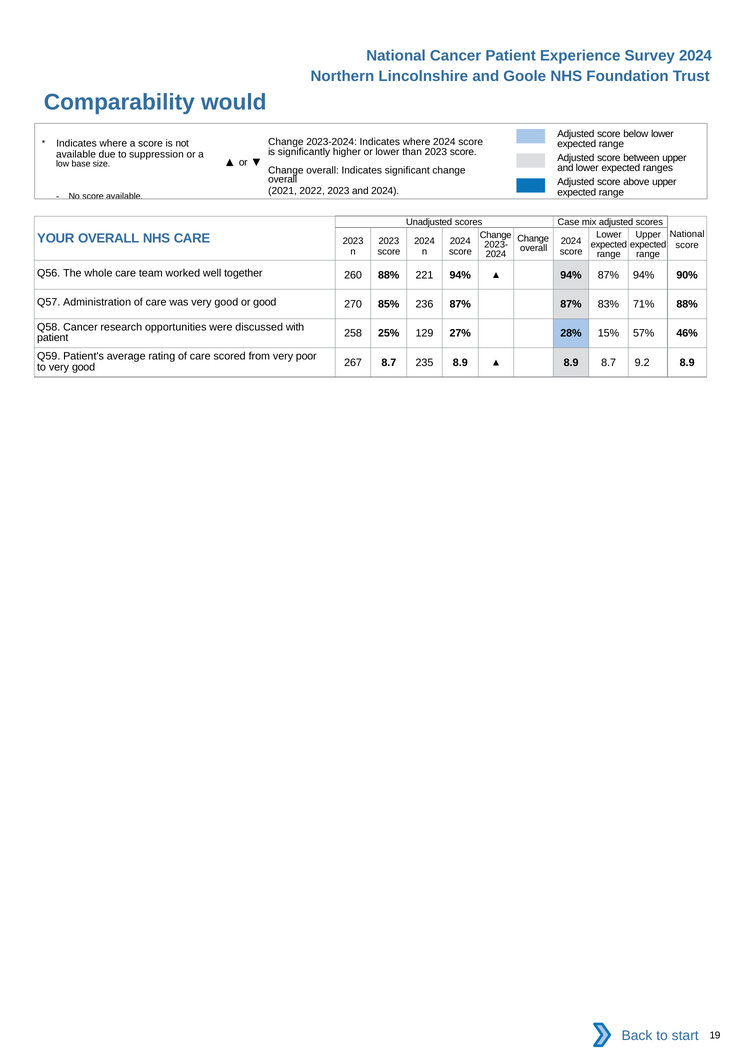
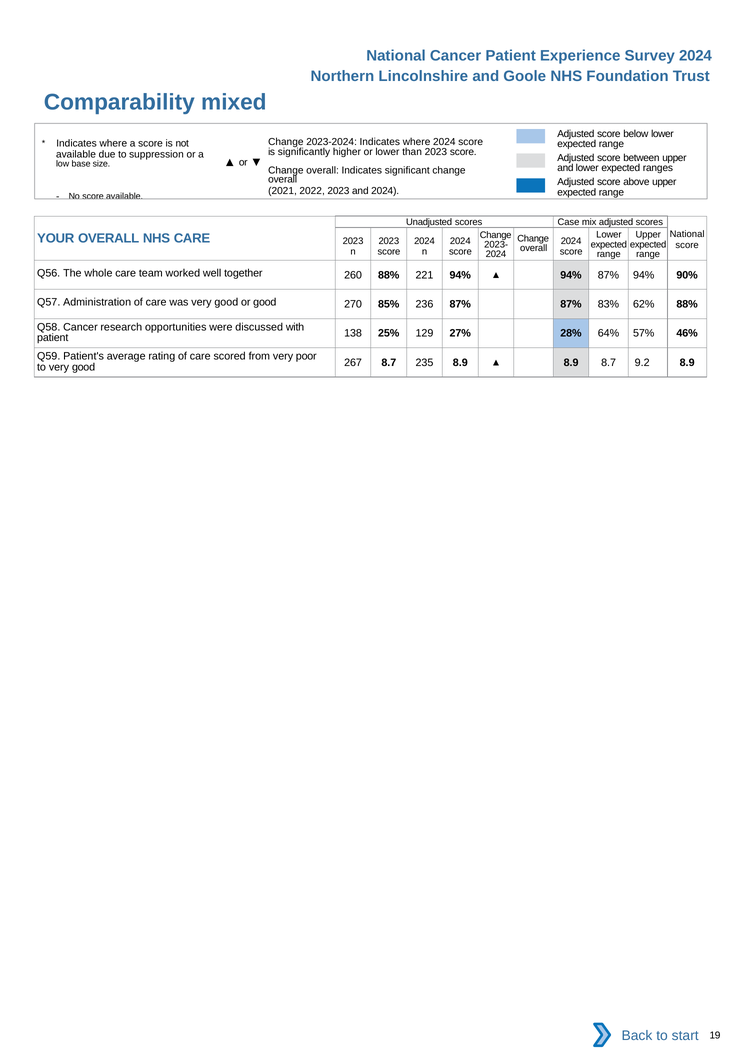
would: would -> mixed
71%: 71% -> 62%
258: 258 -> 138
15%: 15% -> 64%
